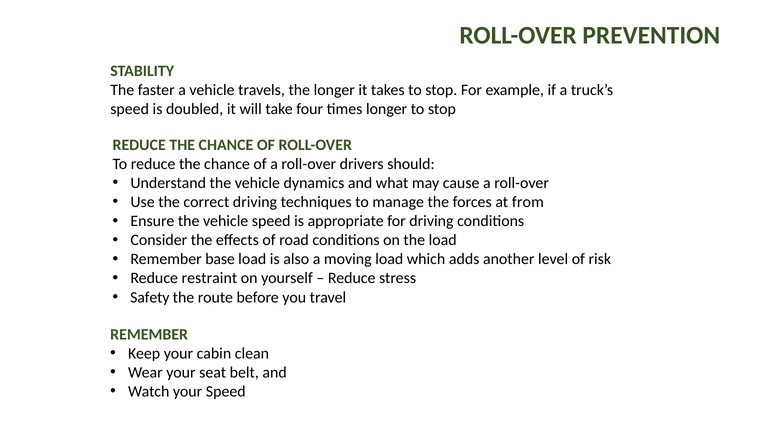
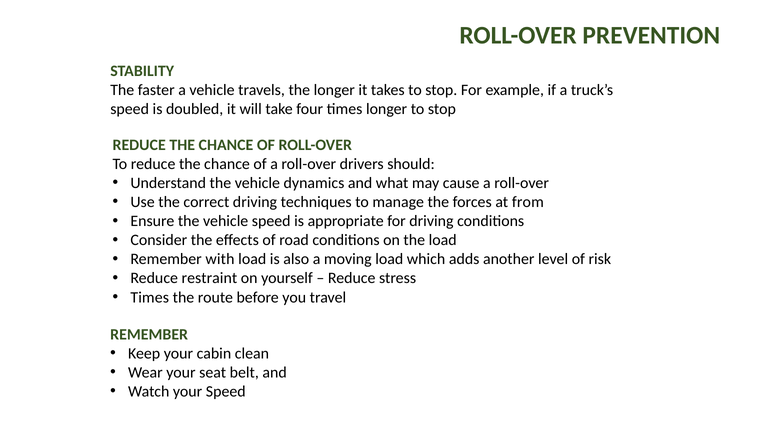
base: base -> with
Safety at (150, 298): Safety -> Times
